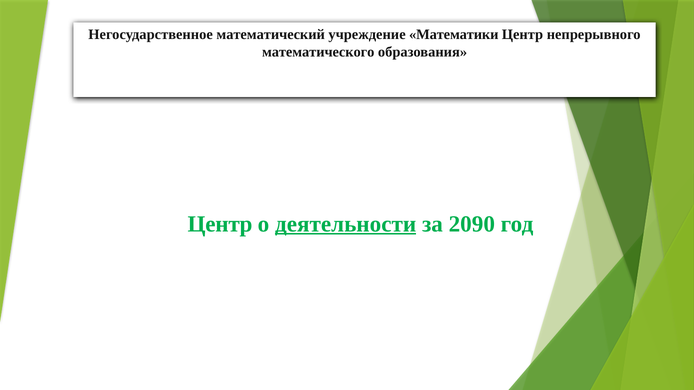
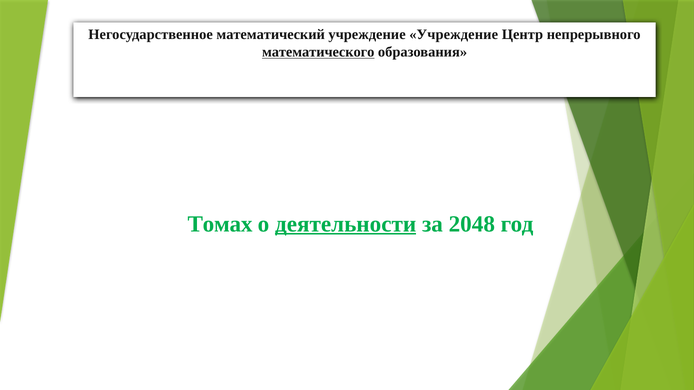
учреждение Математики: Математики -> Учреждение
математического underline: none -> present
Центр at (220, 224): Центр -> Томах
2090: 2090 -> 2048
